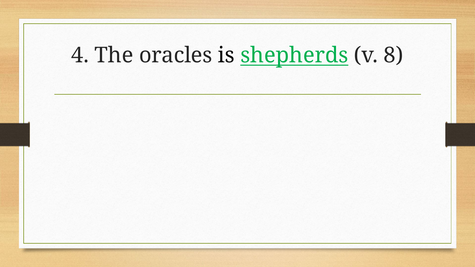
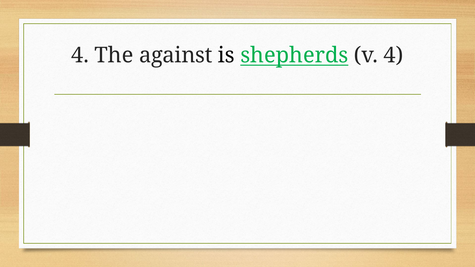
oracles: oracles -> against
v 8: 8 -> 4
